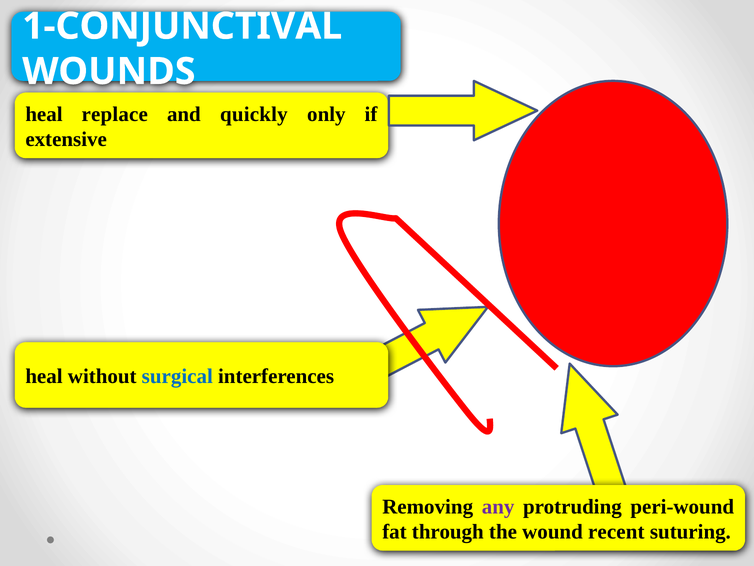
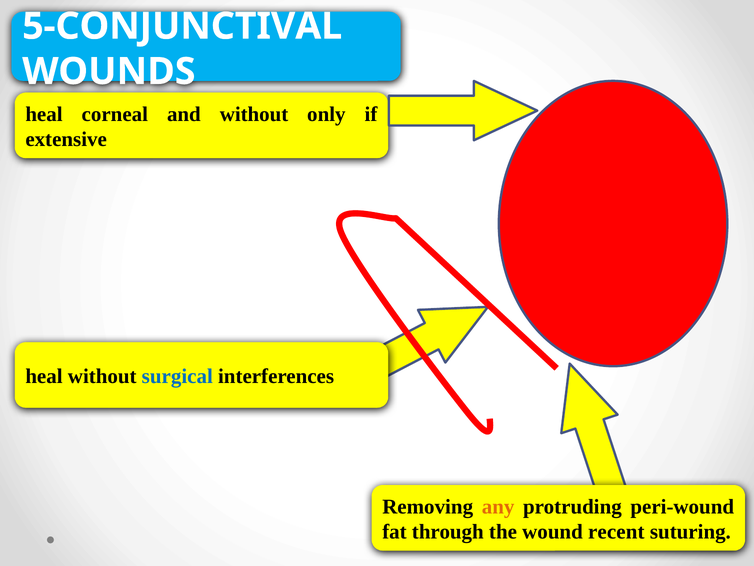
1-CONJUNCTIVAL: 1-CONJUNCTIVAL -> 5-CONJUNCTIVAL
replace: replace -> corneal
and quickly: quickly -> without
any colour: purple -> orange
